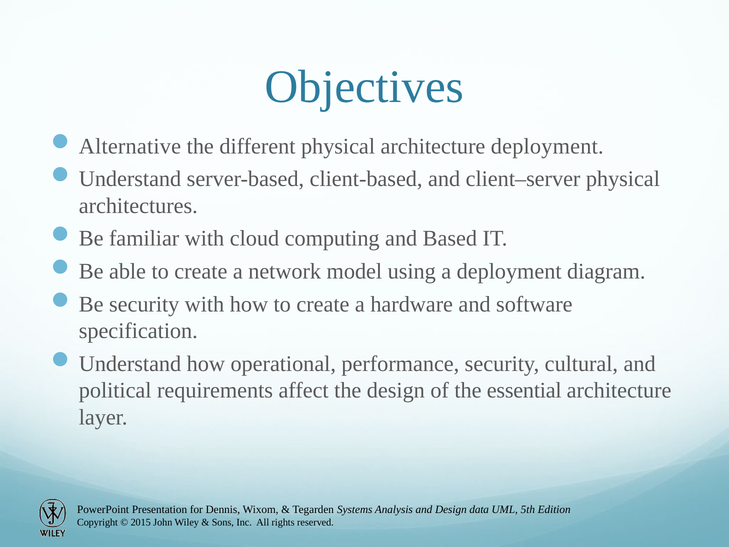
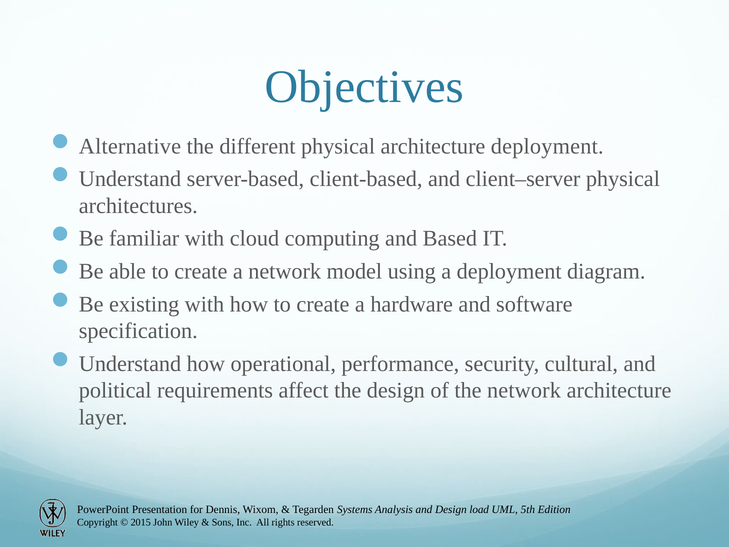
Be security: security -> existing
the essential: essential -> network
data: data -> load
